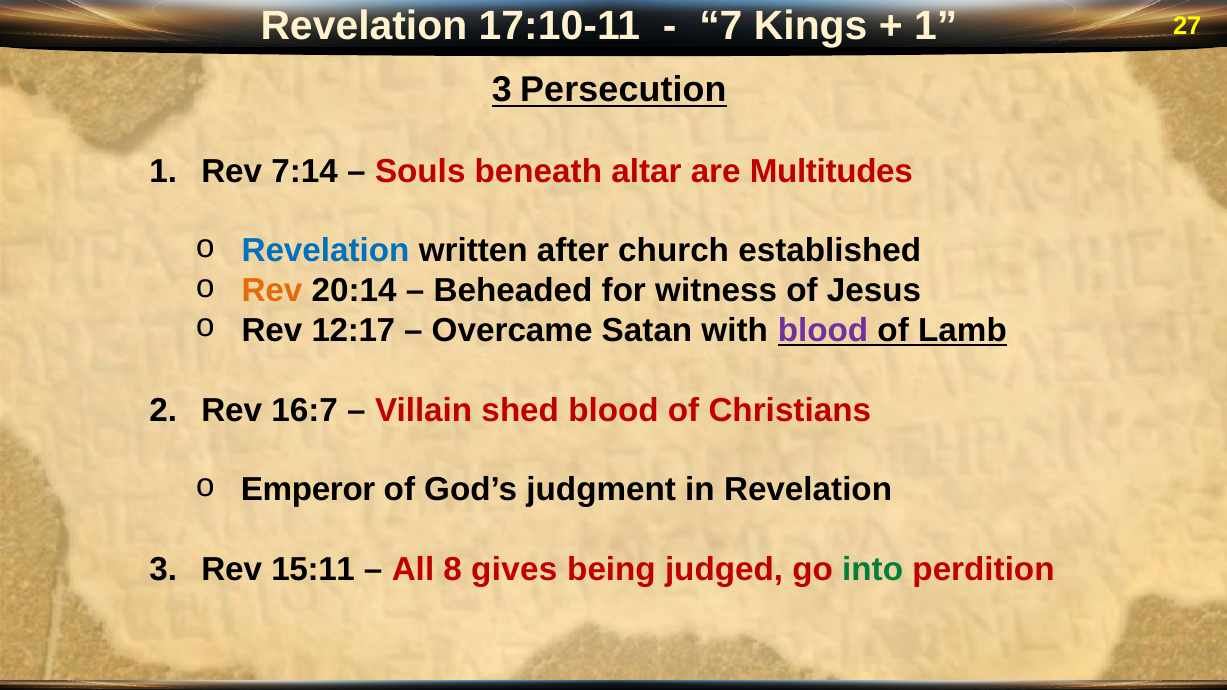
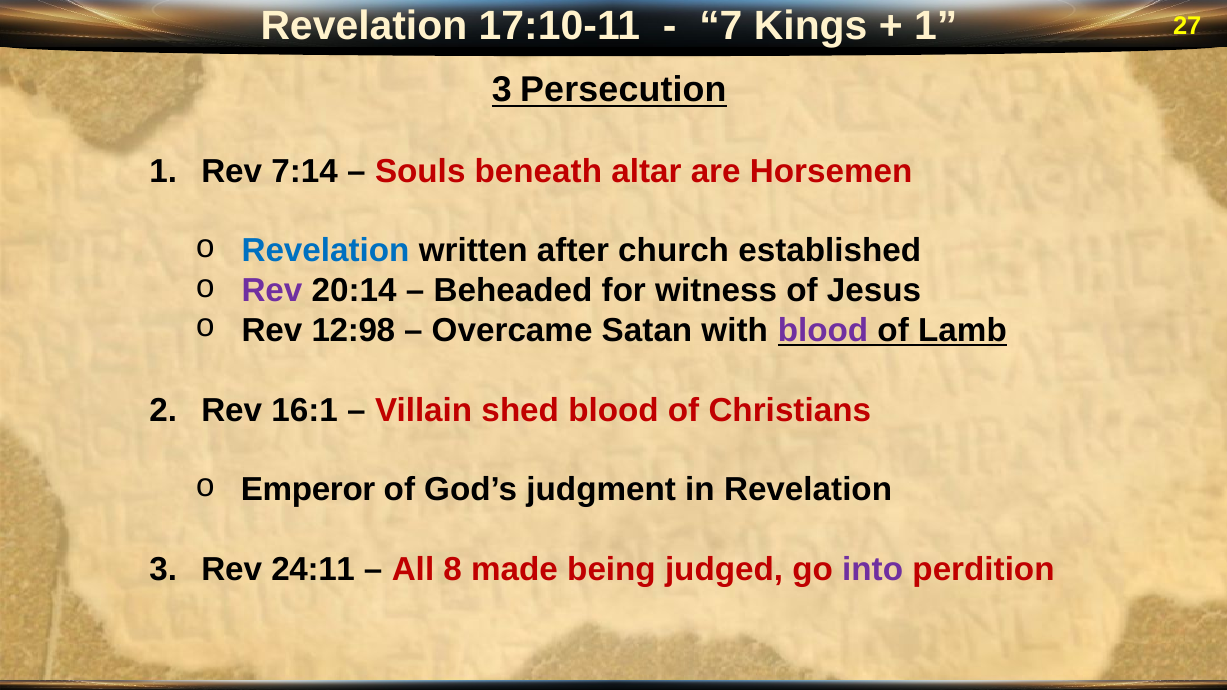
Multitudes: Multitudes -> Horsemen
Rev at (272, 291) colour: orange -> purple
12:17: 12:17 -> 12:98
16:7: 16:7 -> 16:1
15:11: 15:11 -> 24:11
gives: gives -> made
into colour: green -> purple
